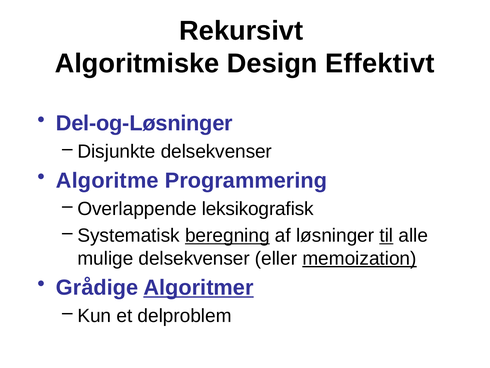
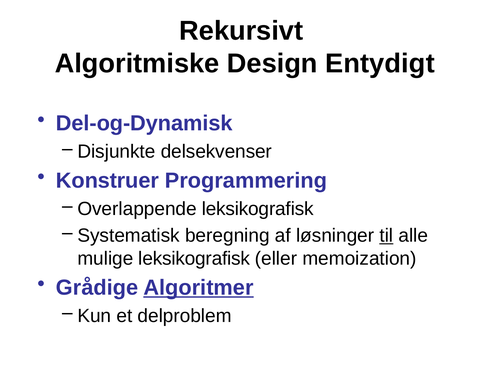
Effektivt: Effektivt -> Entydigt
Del-og-Løsninger: Del-og-Løsninger -> Del-og-Dynamisk
Algoritme: Algoritme -> Konstruer
beregning underline: present -> none
mulige delsekvenser: delsekvenser -> leksikografisk
memoization underline: present -> none
